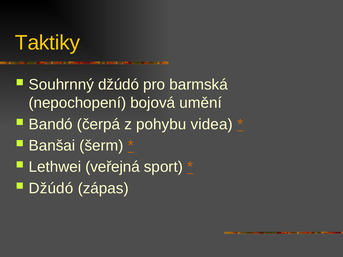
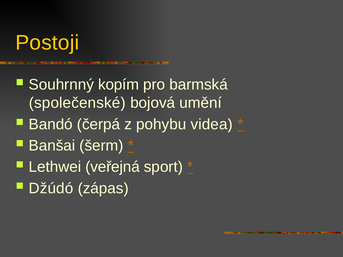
Taktiky: Taktiky -> Postoji
Souhrnný džúdó: džúdó -> kopím
nepochopení: nepochopení -> společenské
